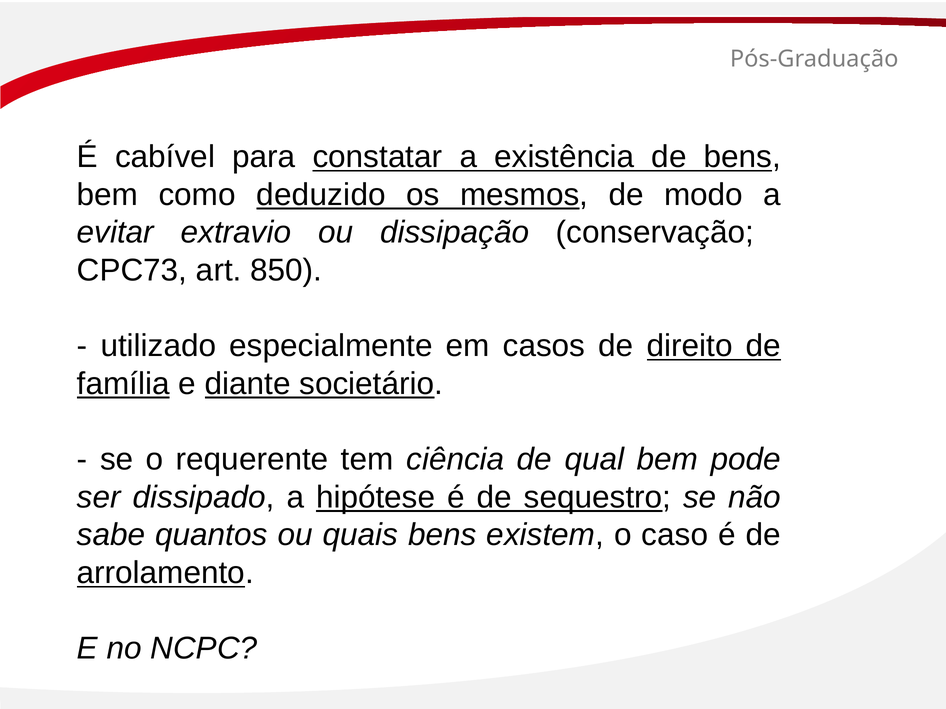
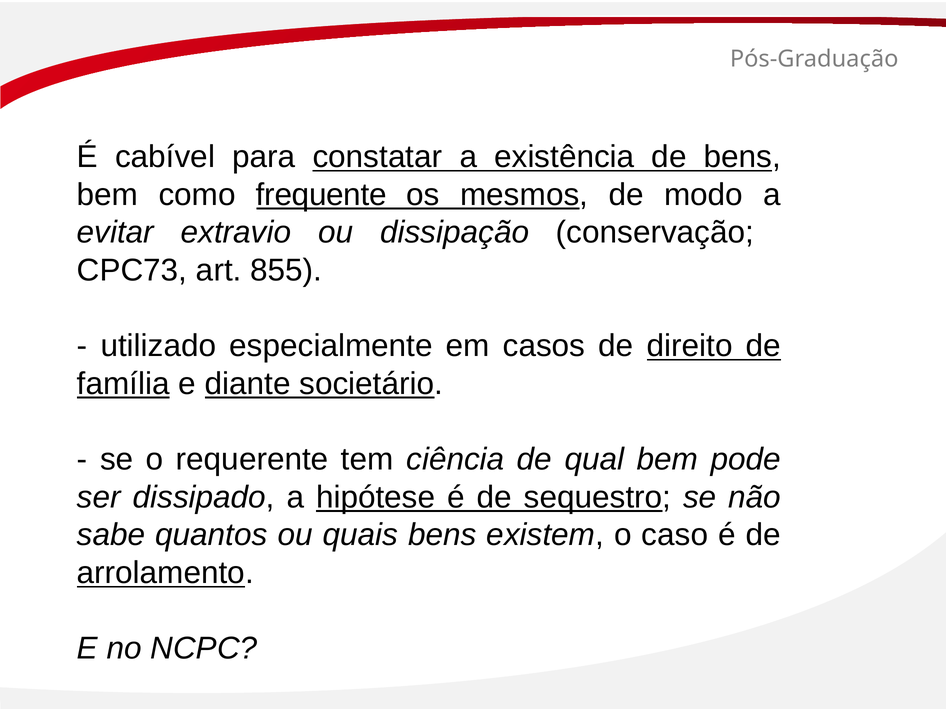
deduzido: deduzido -> frequente
850: 850 -> 855
